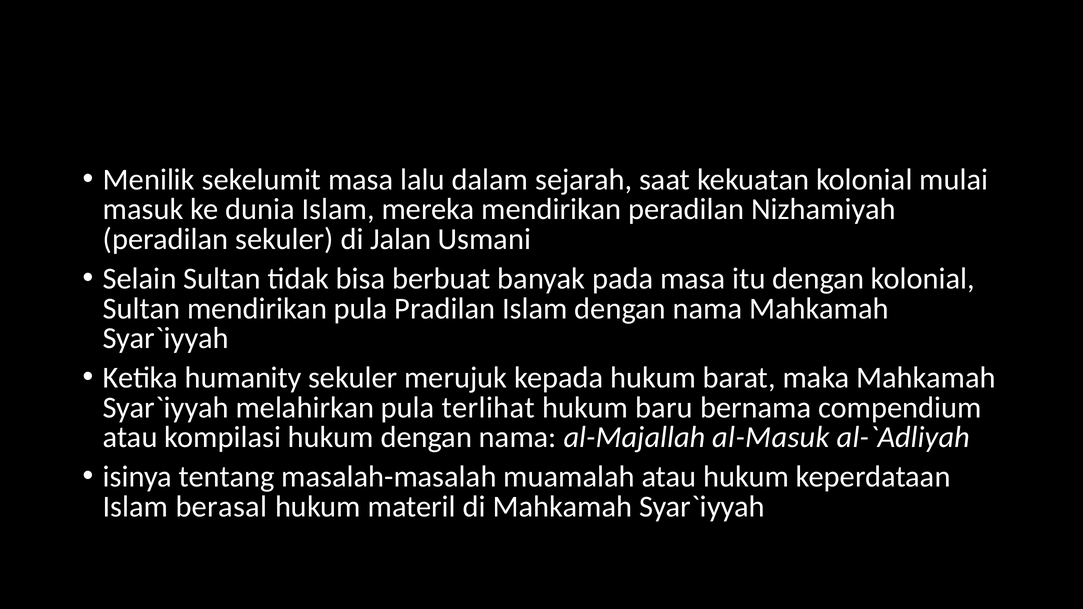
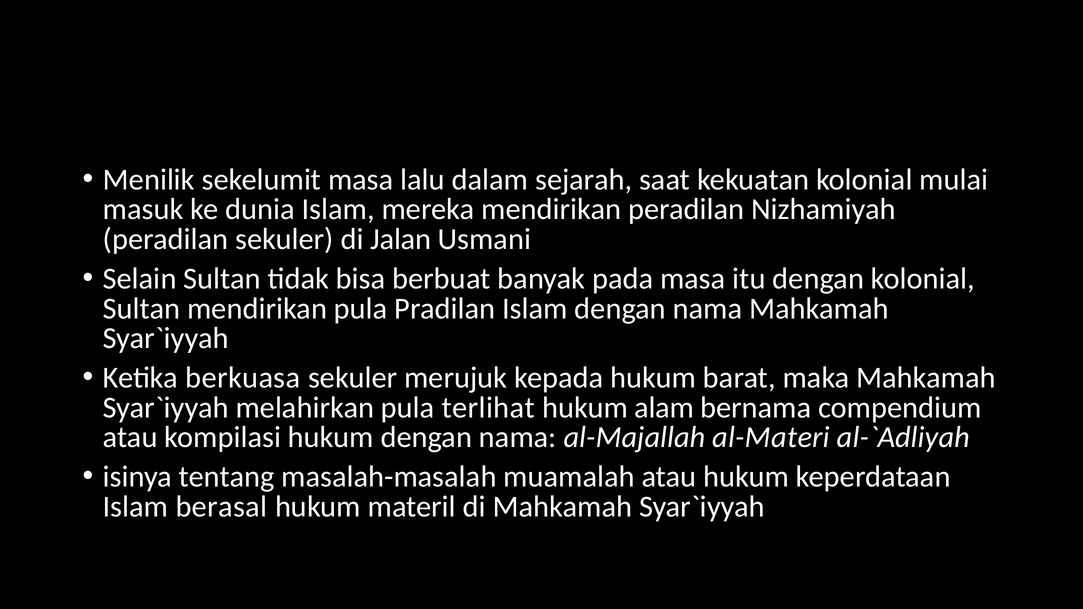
humanity: humanity -> berkuasa
baru: baru -> alam
al-Masuk: al-Masuk -> al-Materi
